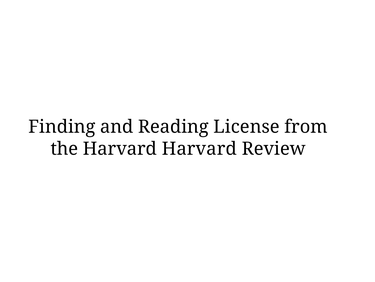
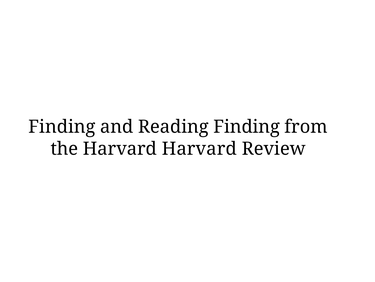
Reading License: License -> Finding
